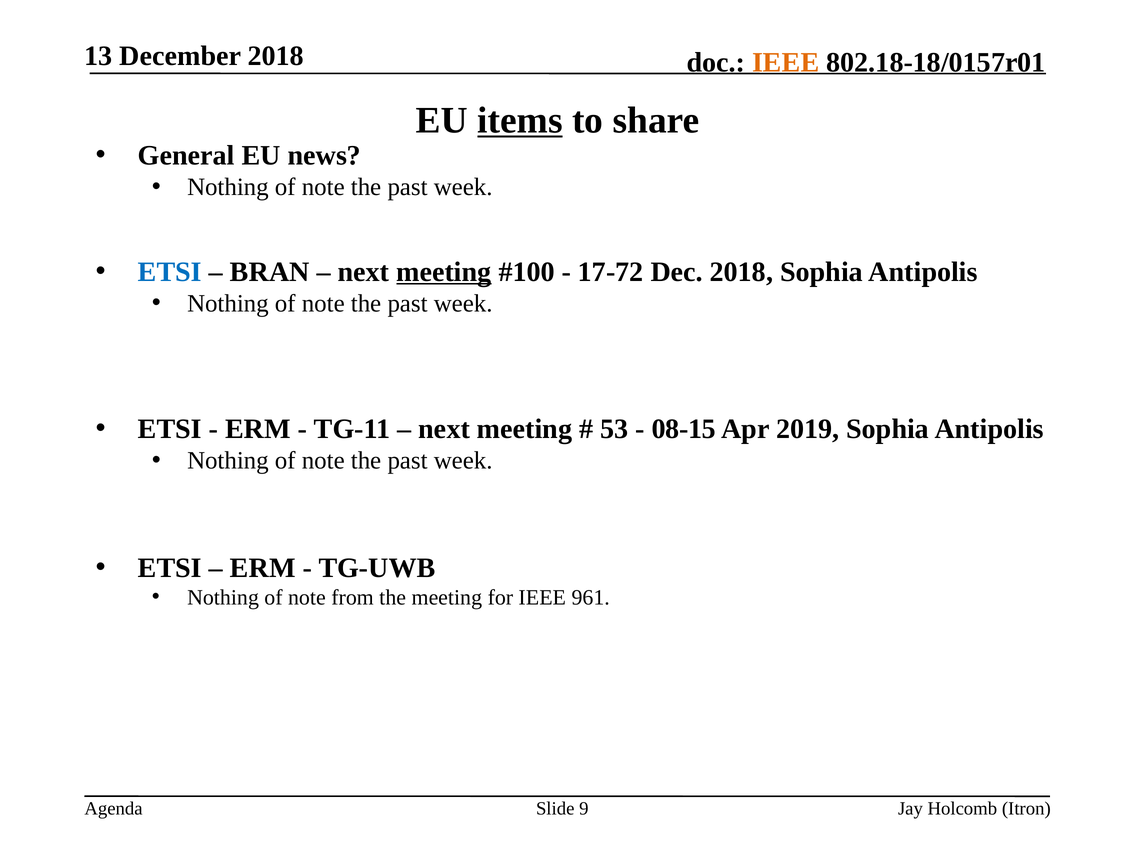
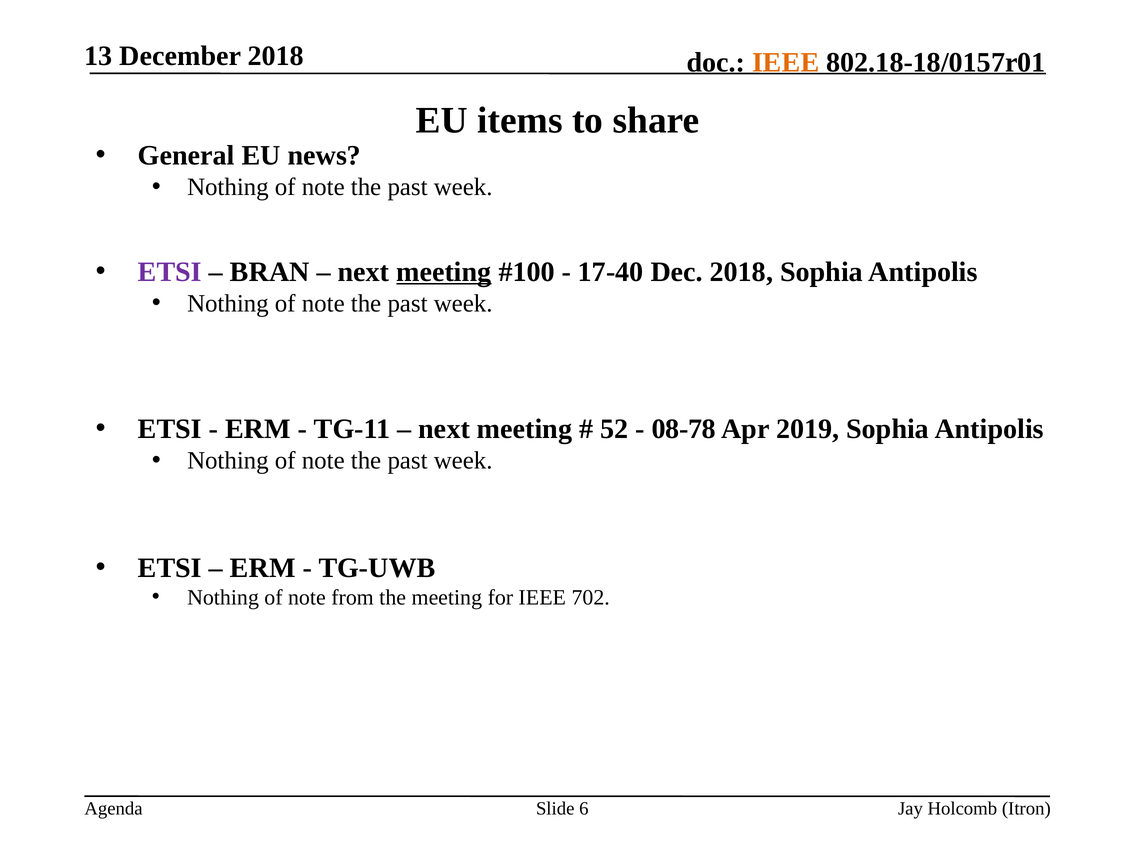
items underline: present -> none
ETSI at (170, 272) colour: blue -> purple
17-72: 17-72 -> 17-40
53: 53 -> 52
08-15: 08-15 -> 08-78
961: 961 -> 702
9: 9 -> 6
